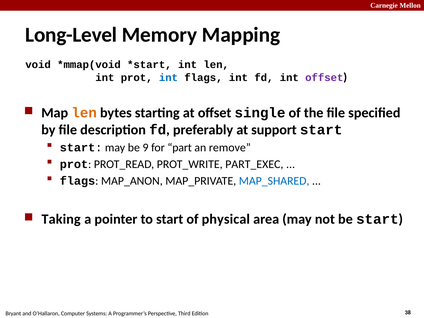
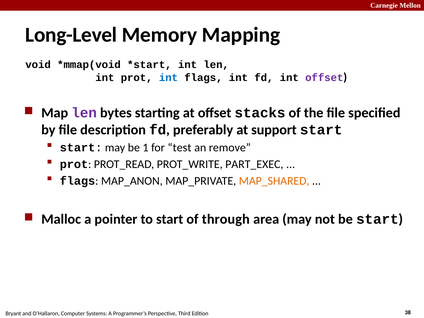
len at (84, 113) colour: orange -> purple
single: single -> stacks
9: 9 -> 1
part: part -> test
MAP_SHARED colour: blue -> orange
Taking: Taking -> Malloc
physical: physical -> through
